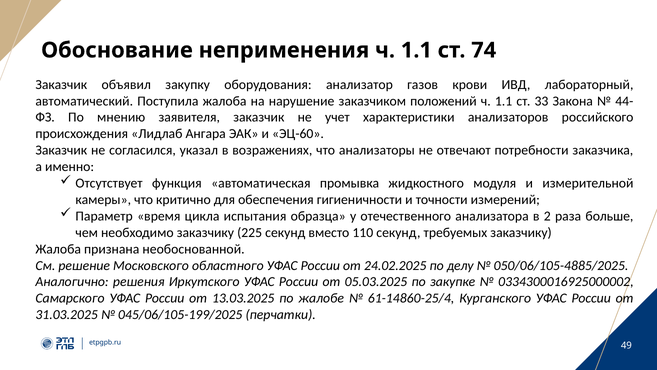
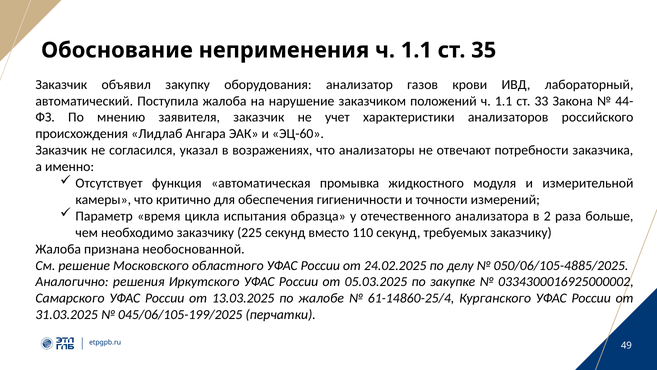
74: 74 -> 35
